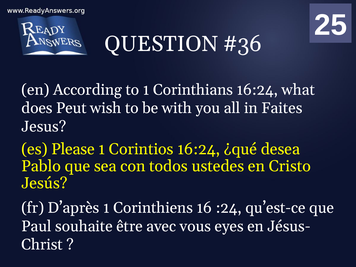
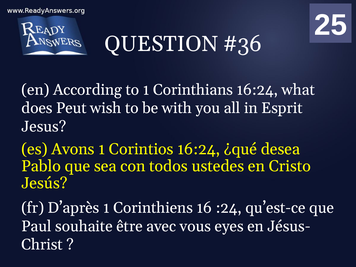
Faites: Faites -> Esprit
Please: Please -> Avons
